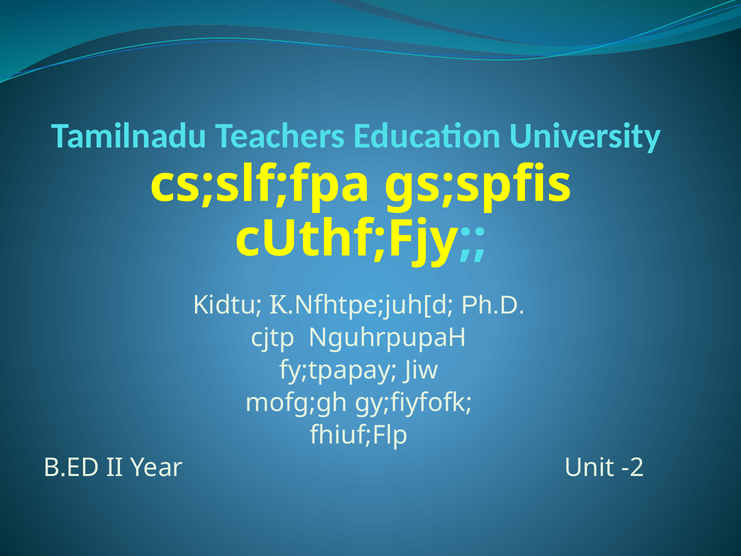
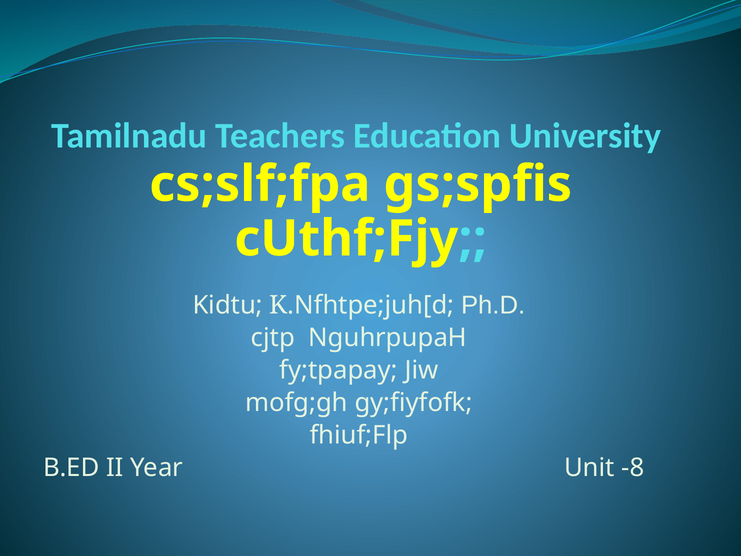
-2: -2 -> -8
